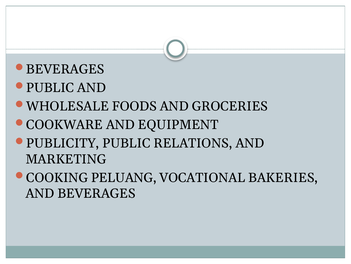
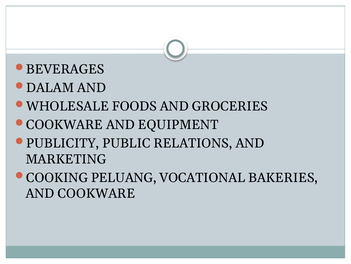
PUBLIC at (50, 88): PUBLIC -> DALAM
AND BEVERAGES: BEVERAGES -> COOKWARE
